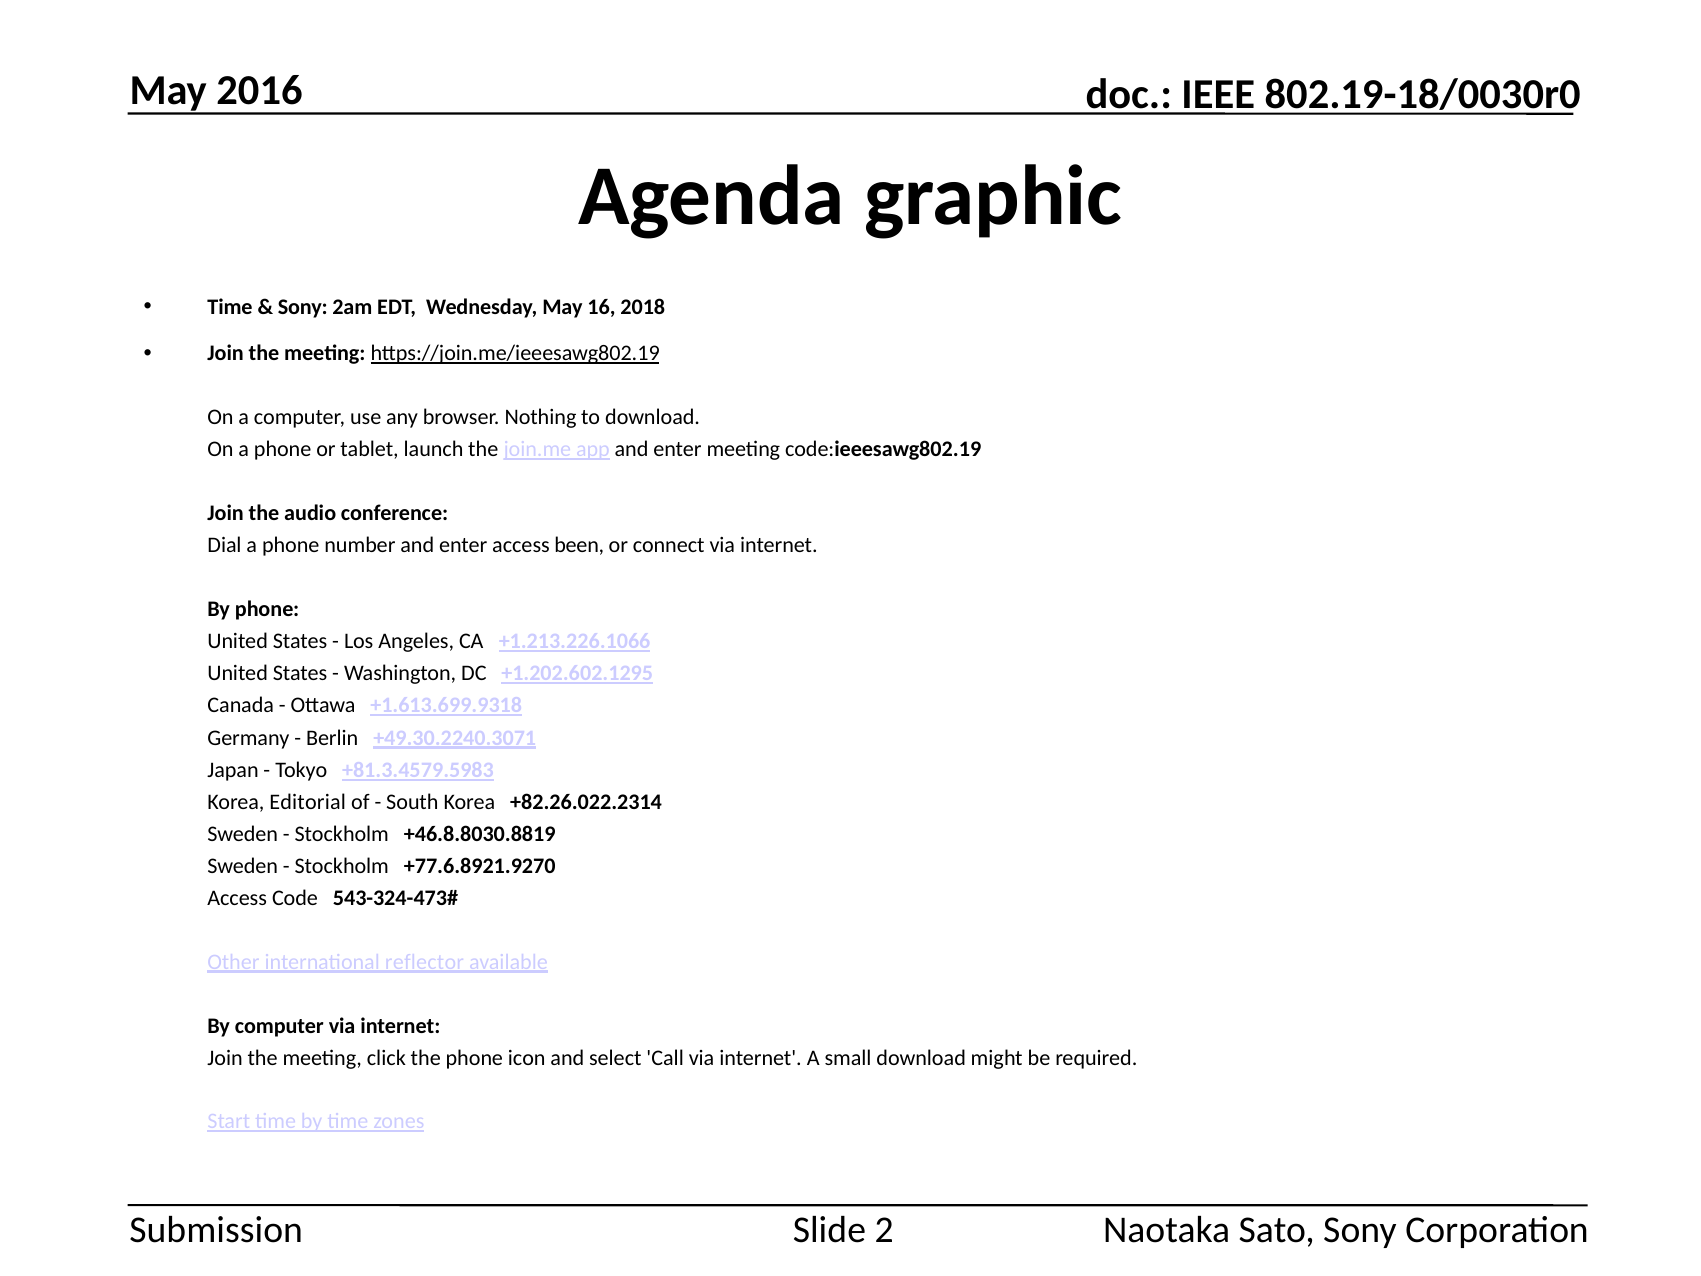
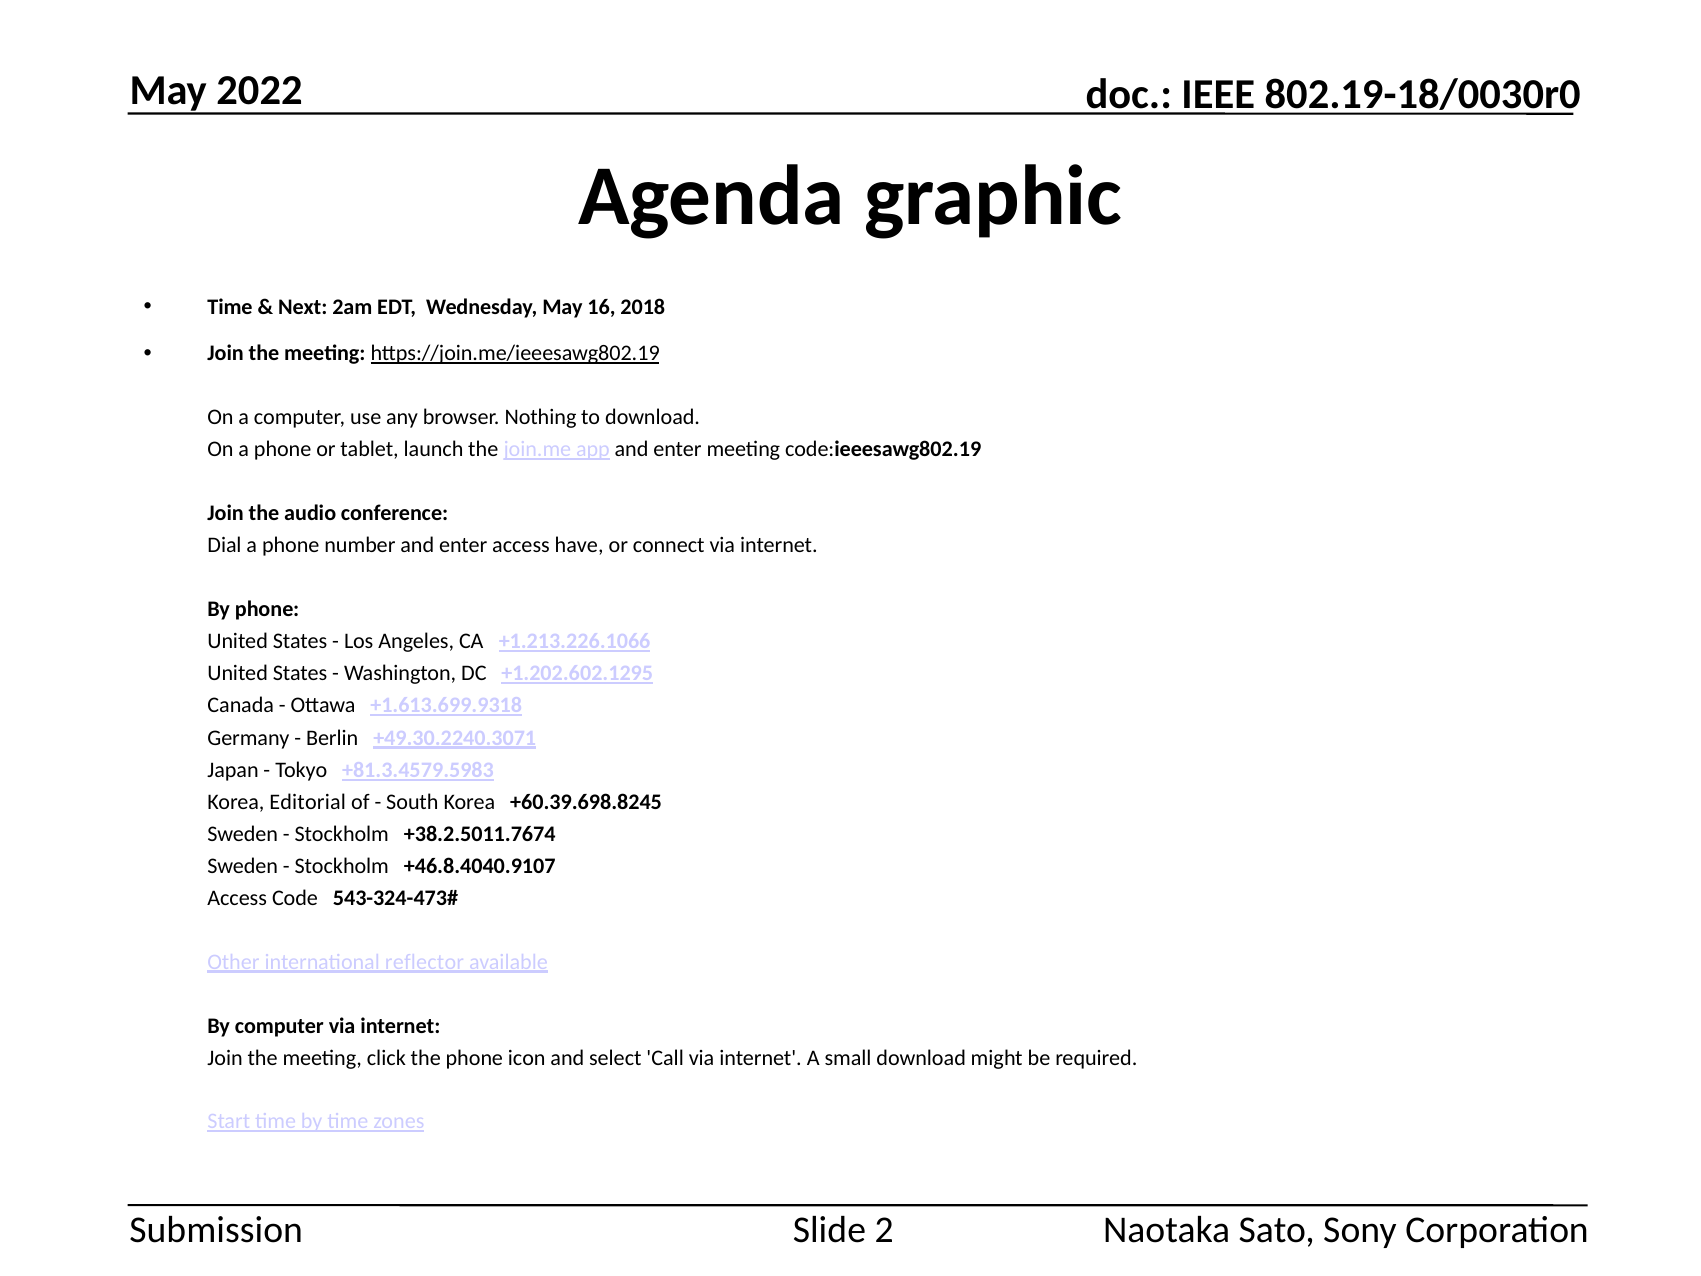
2016: 2016 -> 2022
Sony at (303, 307): Sony -> Next
been: been -> have
+82.26.022.2314: +82.26.022.2314 -> +60.39.698.8245
+46.8.8030.8819: +46.8.8030.8819 -> +38.2.5011.7674
+77.6.8921.9270: +77.6.8921.9270 -> +46.8.4040.9107
